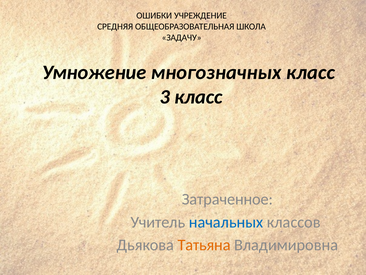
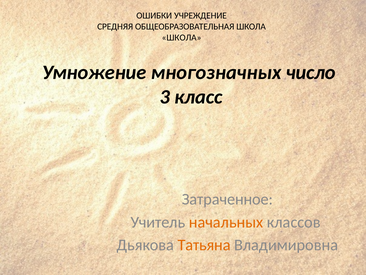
ЗАДАЧУ at (182, 37): ЗАДАЧУ -> ШКОЛА
многозначных класс: класс -> число
начальных colour: blue -> orange
